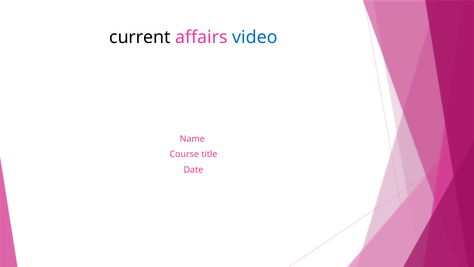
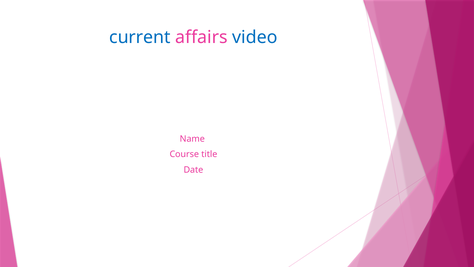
current colour: black -> blue
